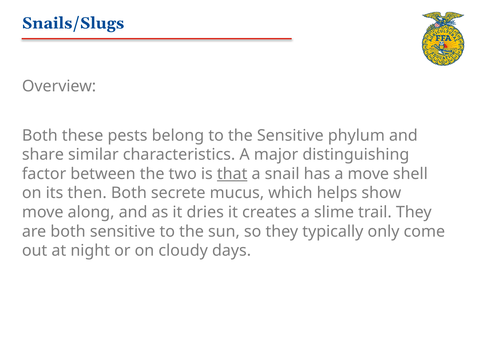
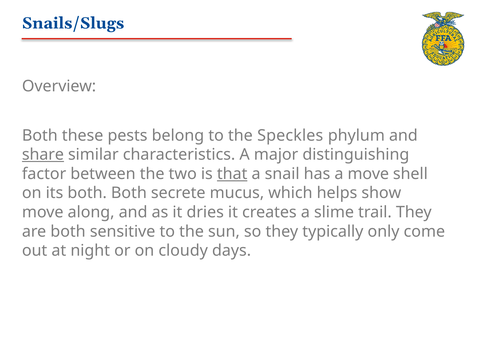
the Sensitive: Sensitive -> Speckles
share underline: none -> present
its then: then -> both
